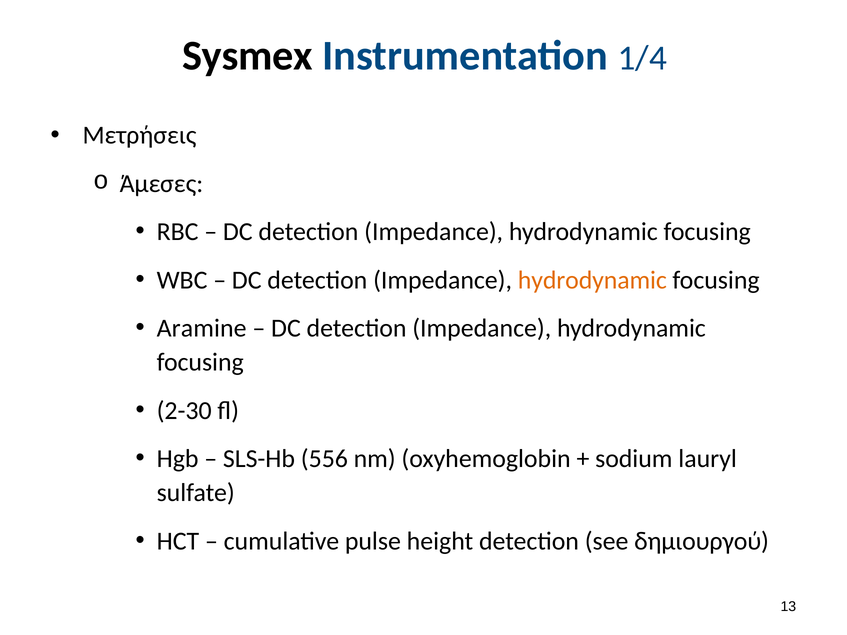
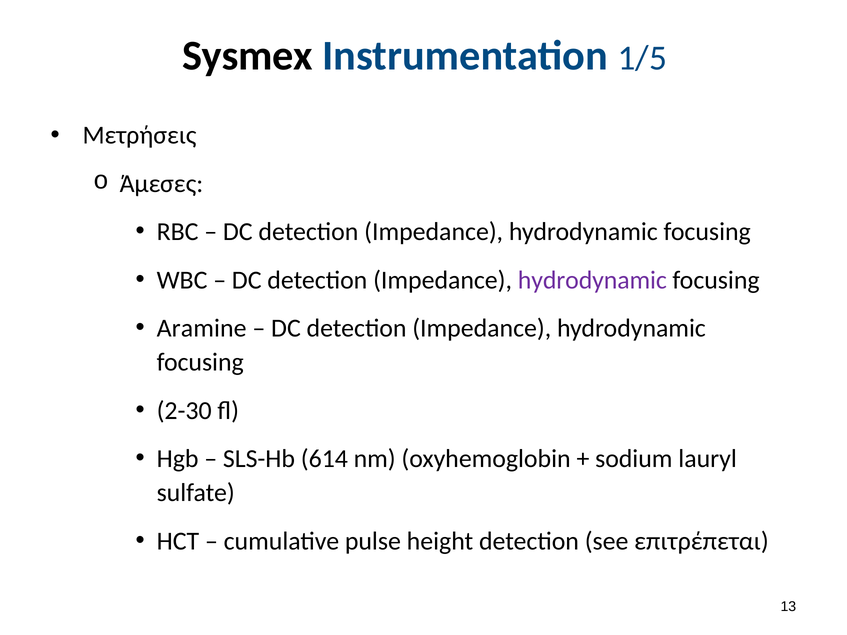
1/4: 1/4 -> 1/5
hydrodynamic at (592, 280) colour: orange -> purple
556: 556 -> 614
δημιουργού: δημιουργού -> επιτρέπεται
